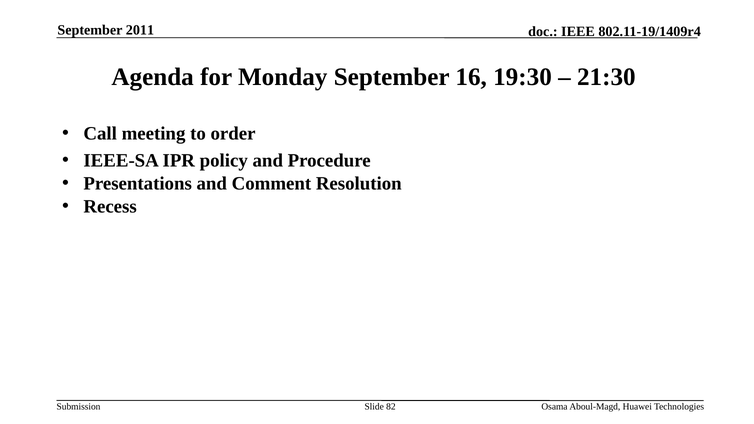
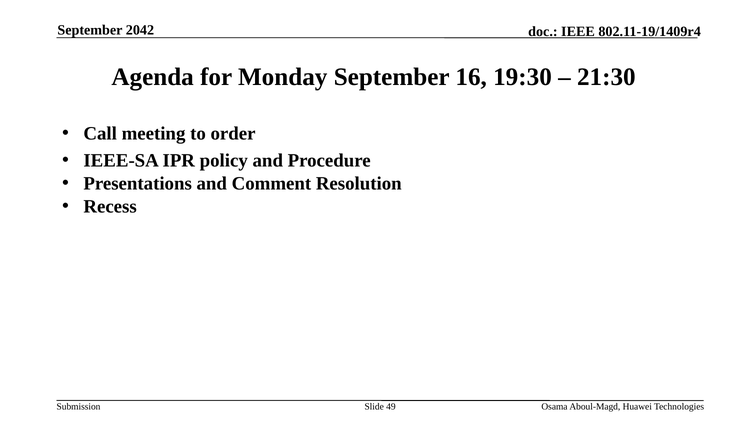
2011: 2011 -> 2042
82: 82 -> 49
